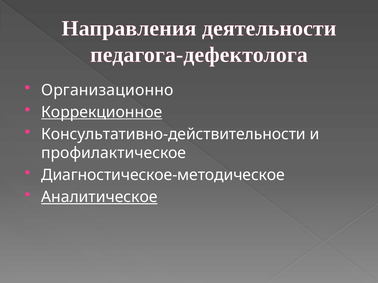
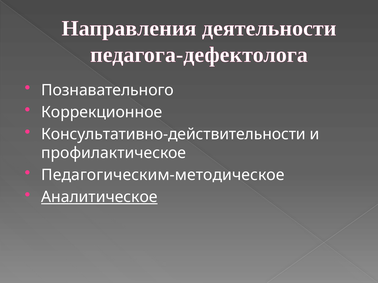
Организационно: Организационно -> Познавательного
Коррекционное underline: present -> none
Диагностическое-методическое: Диагностическое-методическое -> Педагогическим-методическое
